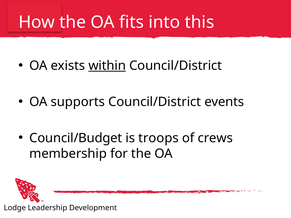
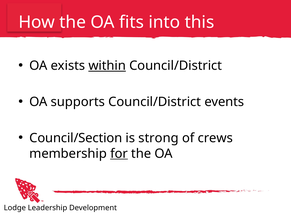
Council/Budget: Council/Budget -> Council/Section
troops: troops -> strong
for underline: none -> present
